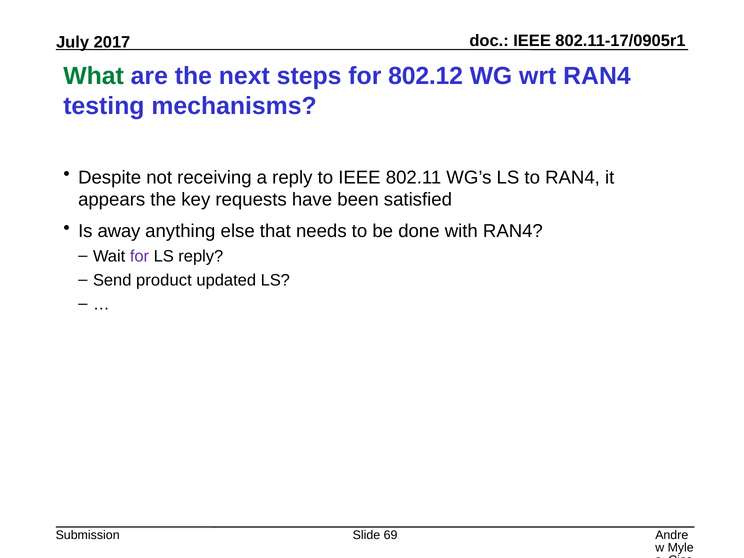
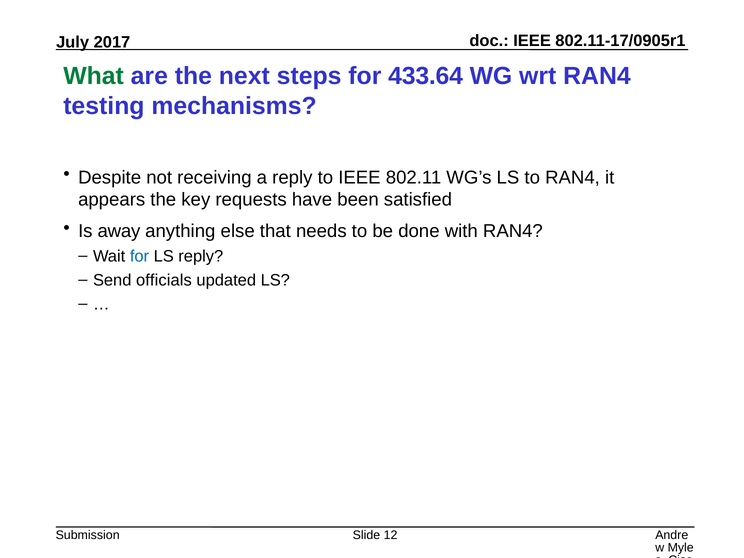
802.12: 802.12 -> 433.64
for at (139, 256) colour: purple -> blue
product: product -> officials
69: 69 -> 12
